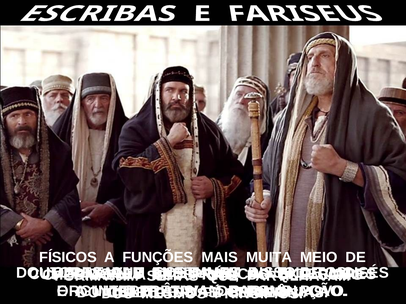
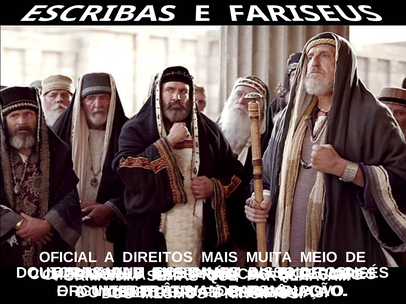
FÍSICOS: FÍSICOS -> OFICIAL
FUNÇÕES: FUNÇÕES -> DIREITOS
